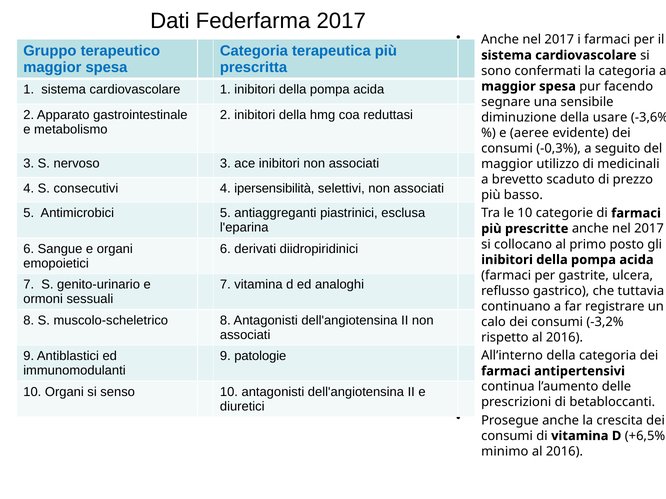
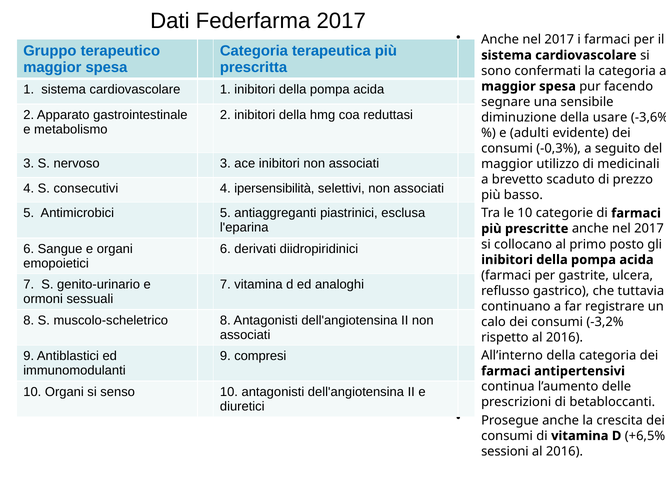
aeree: aeree -> adulti
patologie: patologie -> compresi
minimo: minimo -> sessioni
